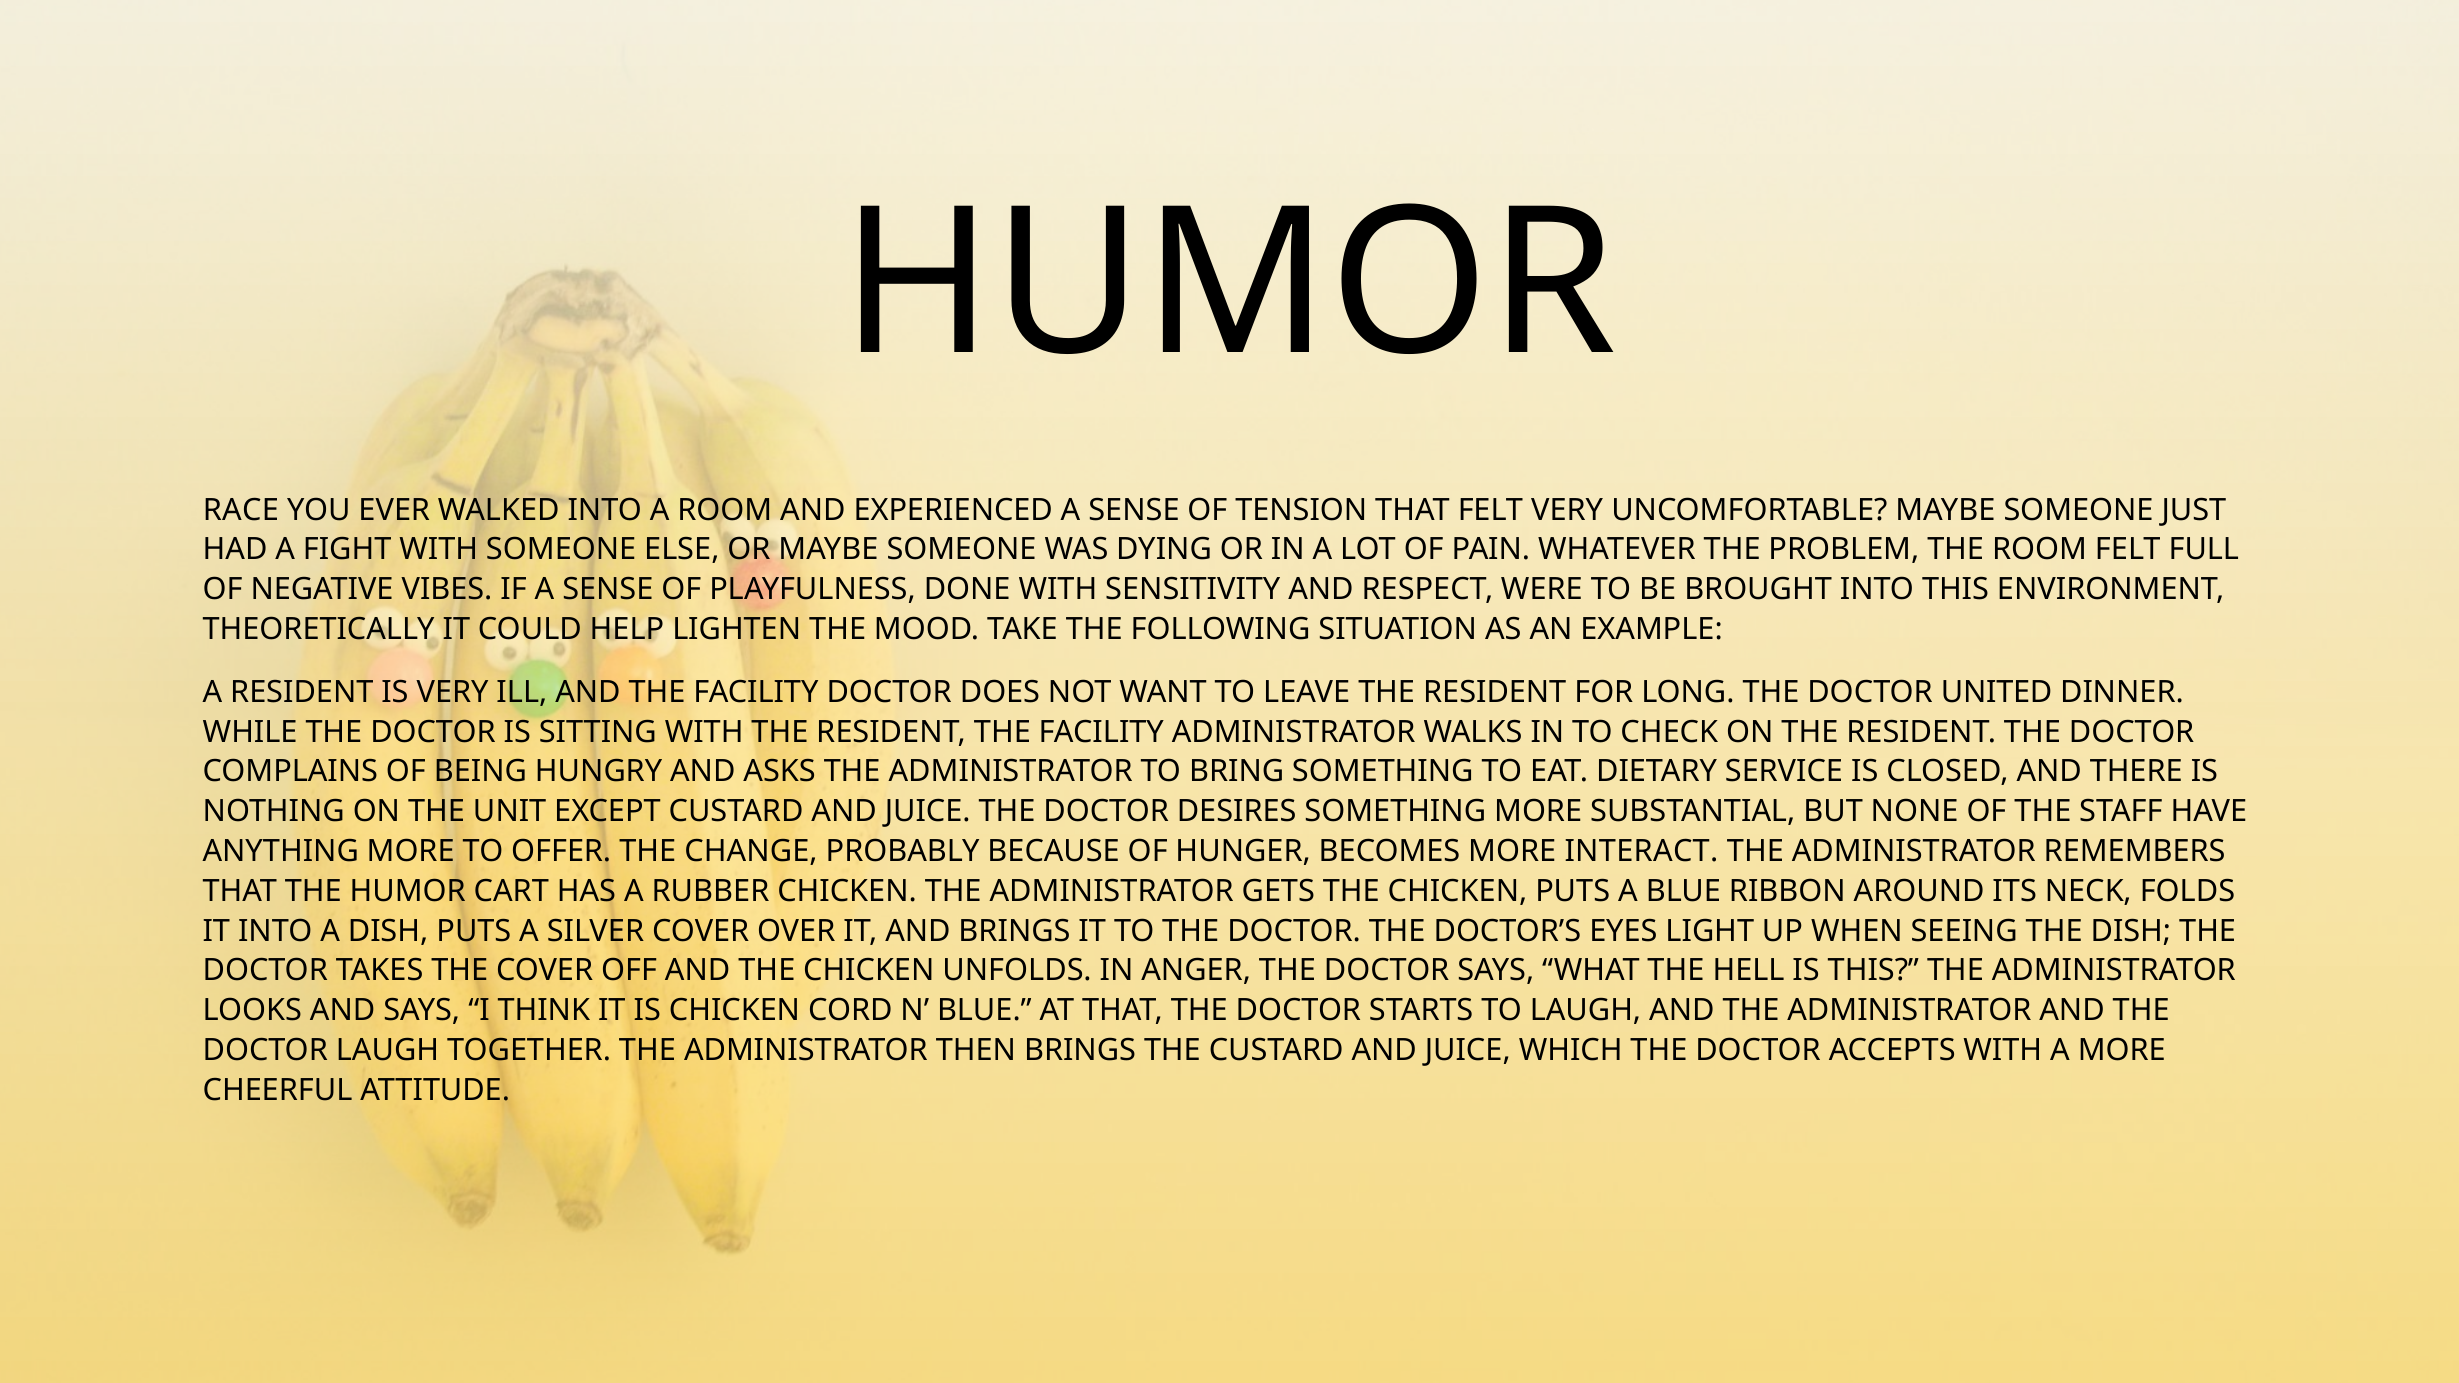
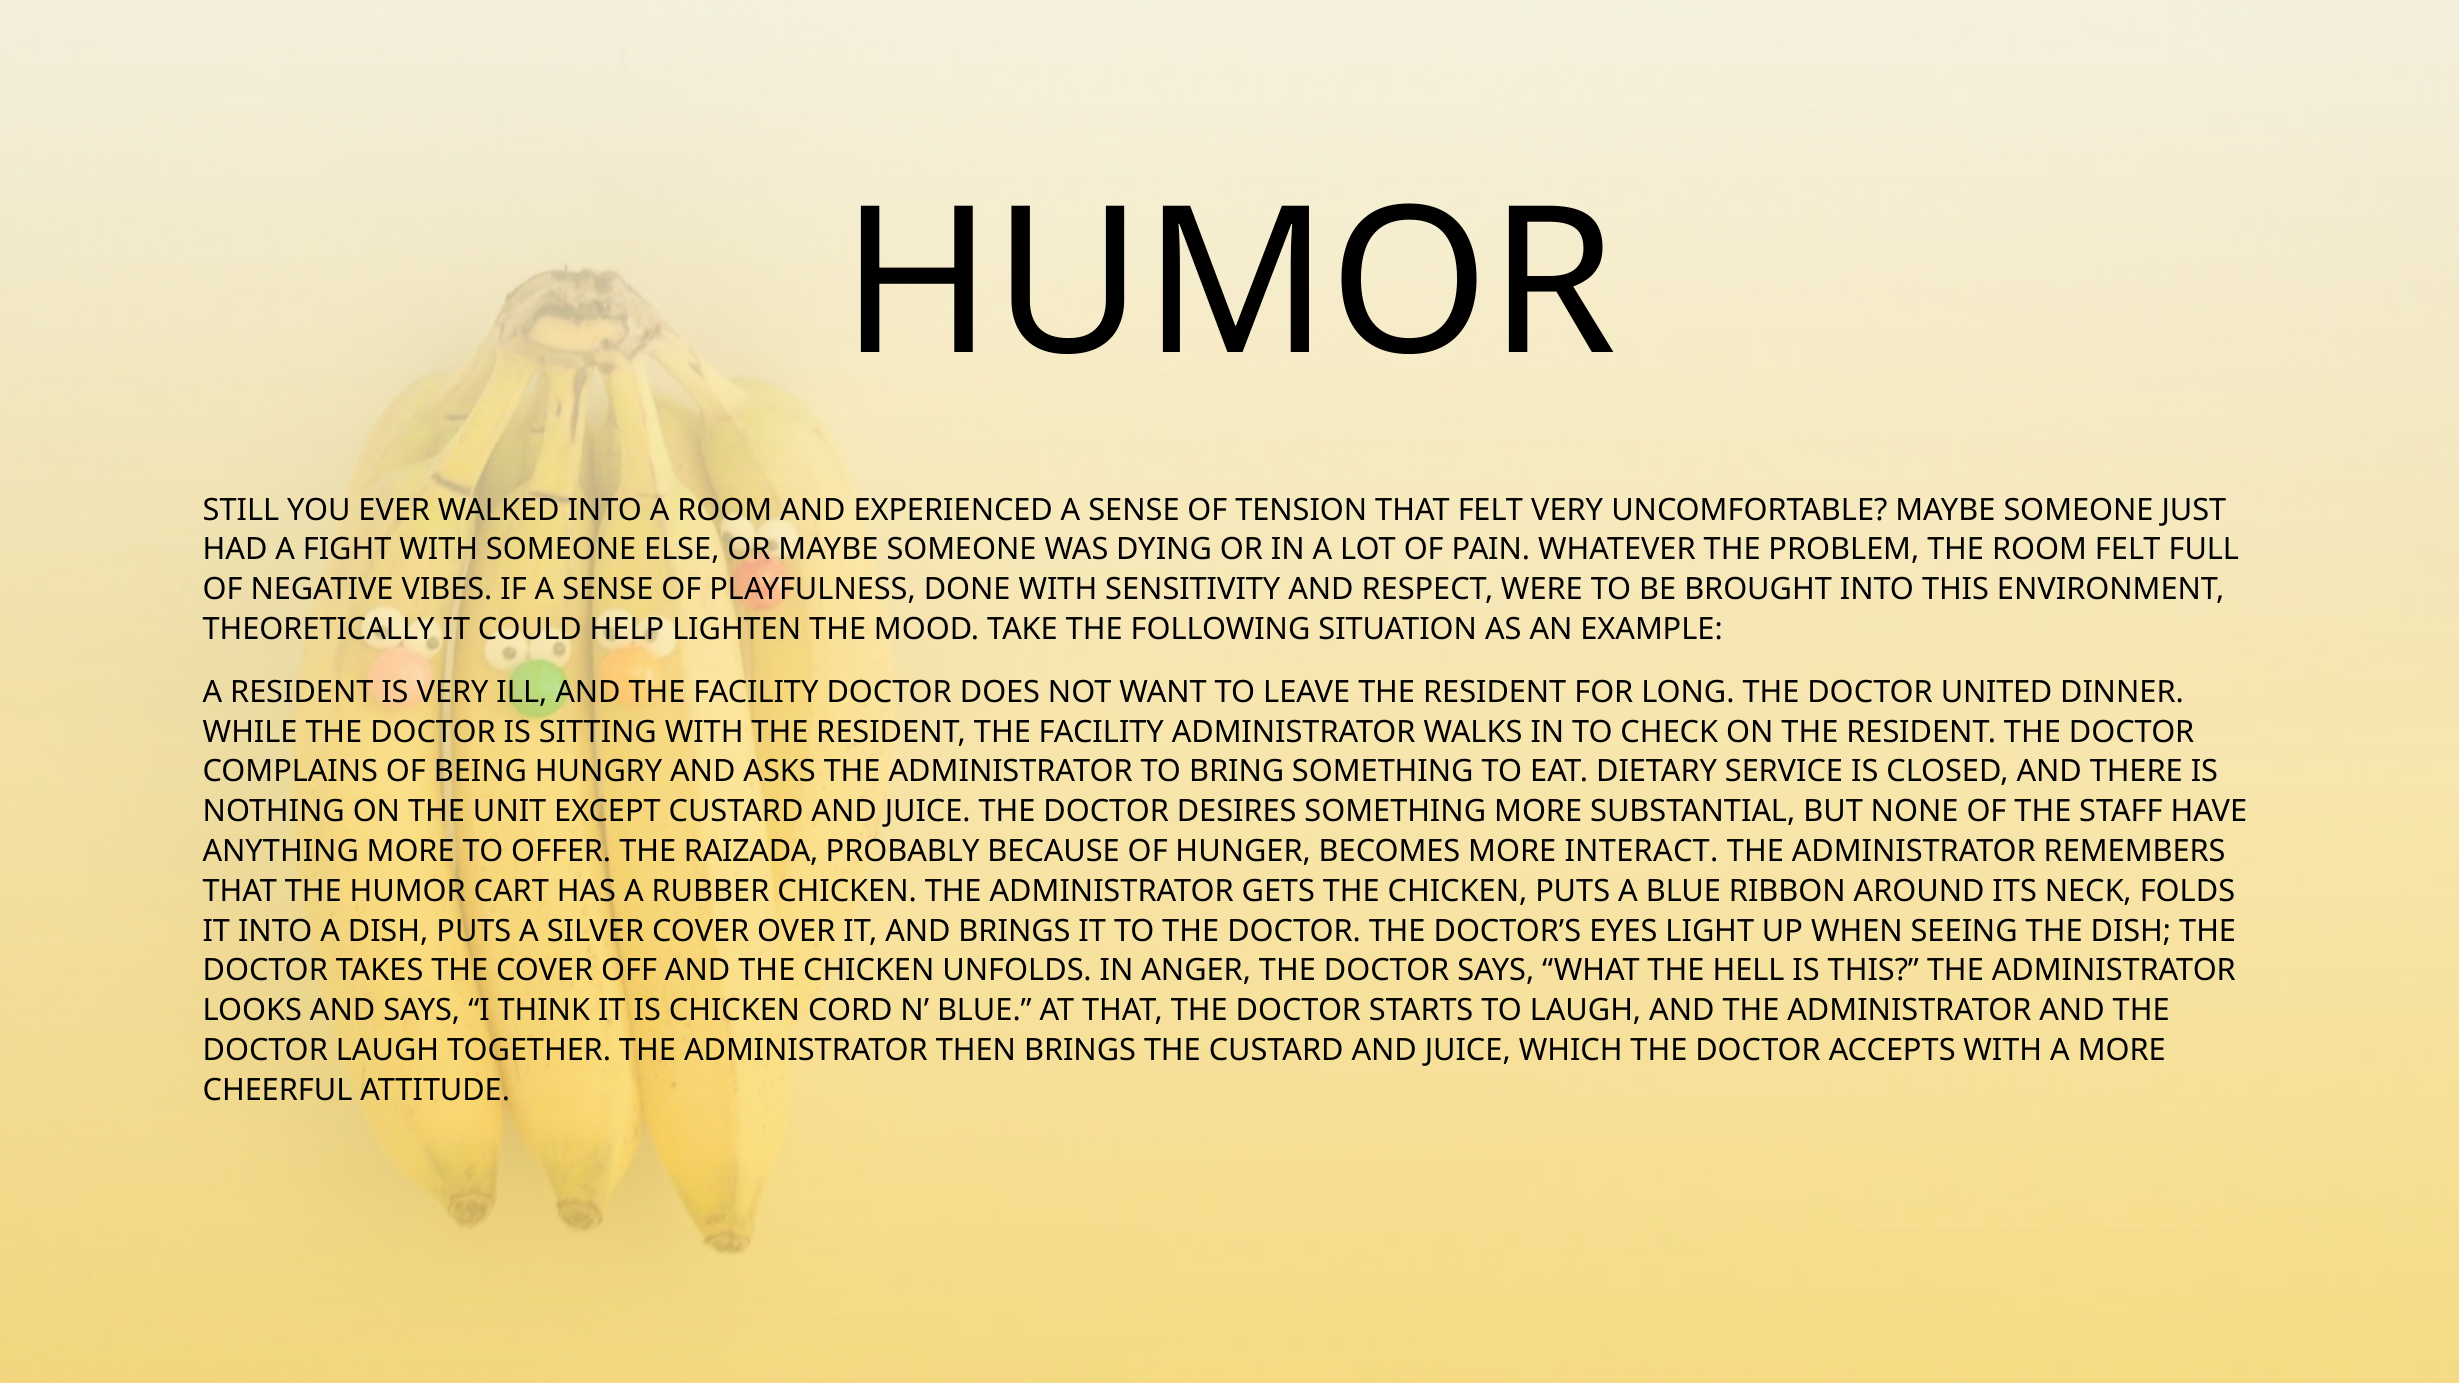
RACE: RACE -> STILL
CHANGE: CHANGE -> RAIZADA
